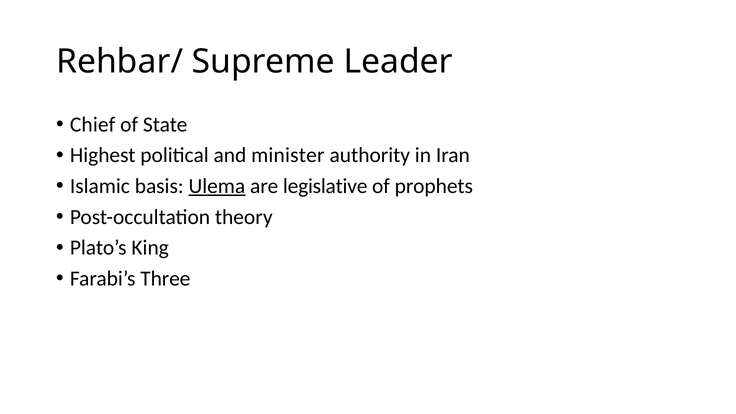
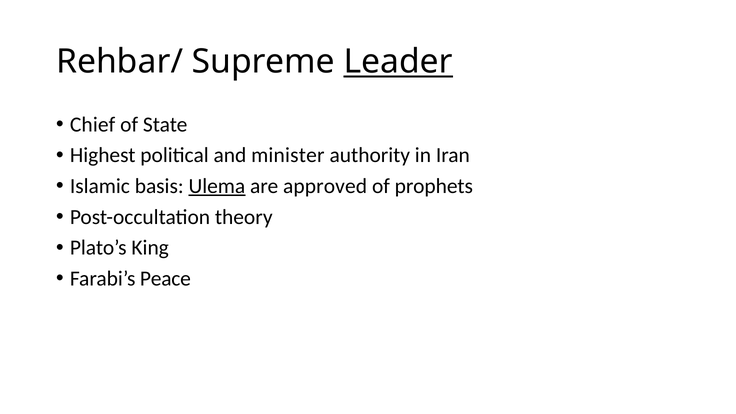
Leader underline: none -> present
legislative: legislative -> approved
Three: Three -> Peace
